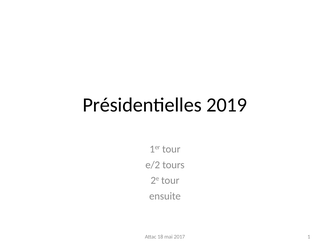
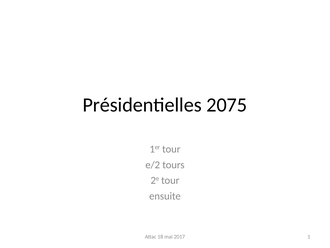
2019: 2019 -> 2075
